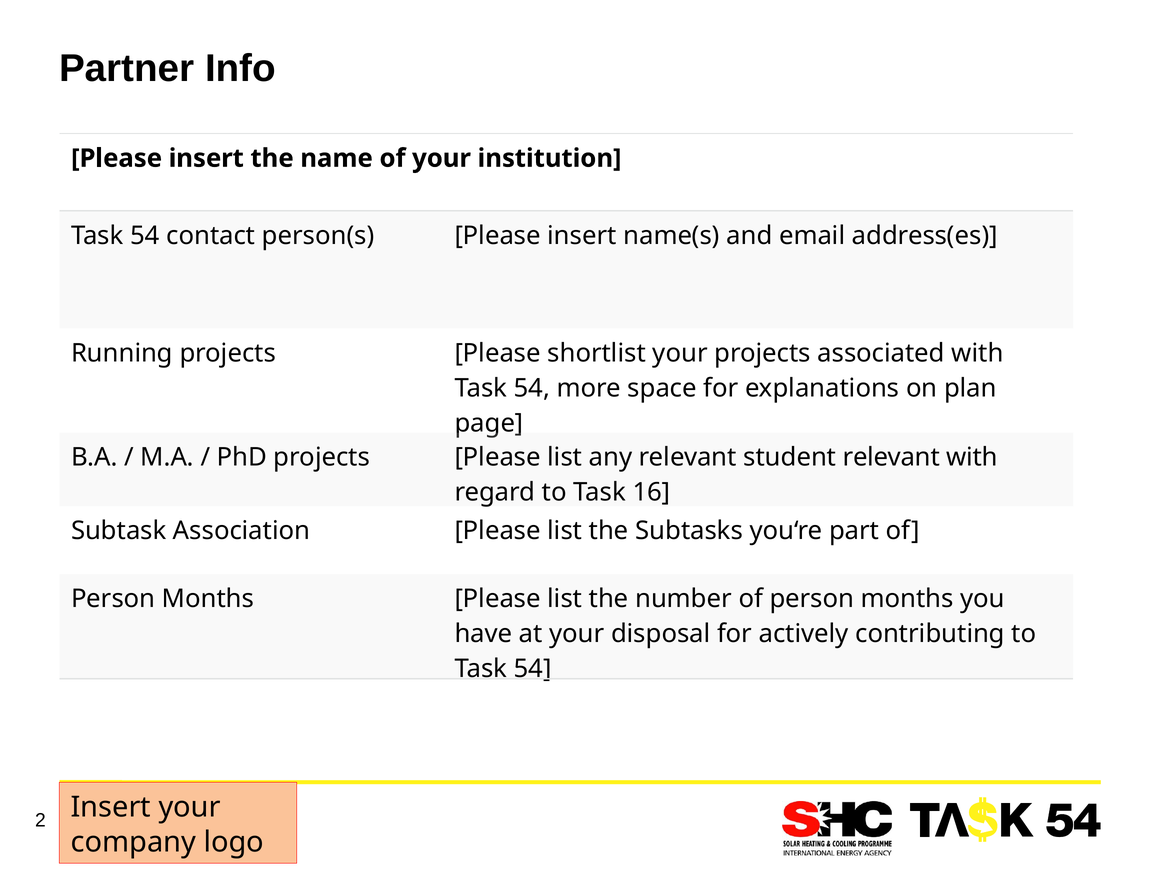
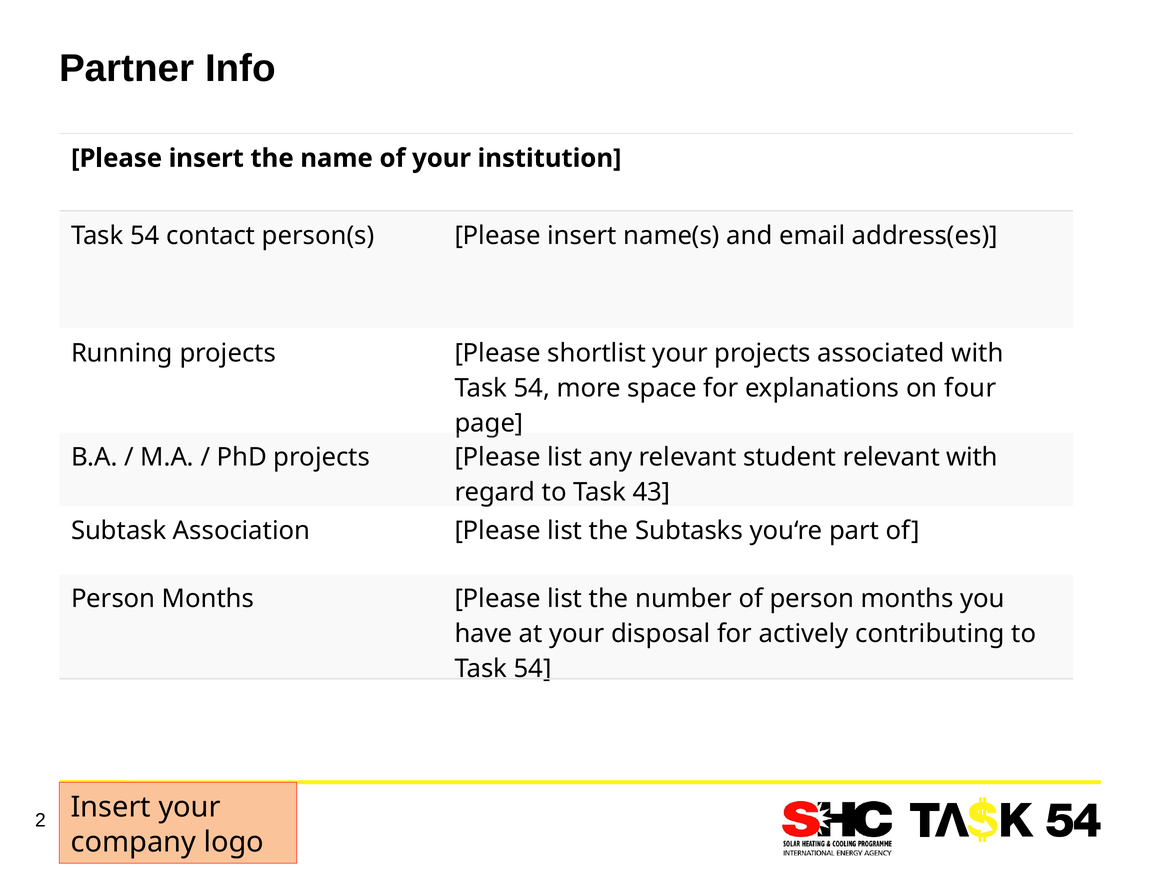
plan: plan -> four
16: 16 -> 43
